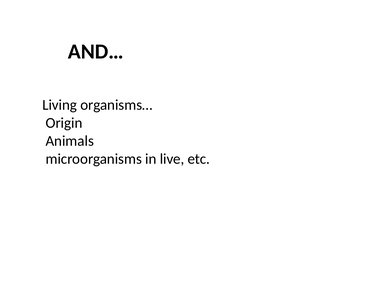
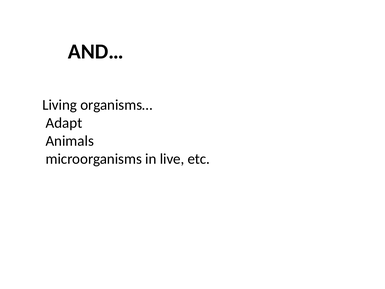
Origin: Origin -> Adapt
